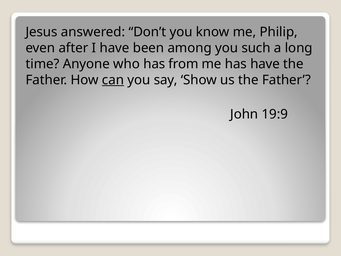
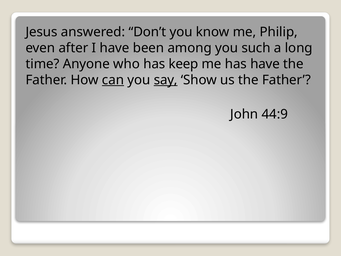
from: from -> keep
say underline: none -> present
19:9: 19:9 -> 44:9
